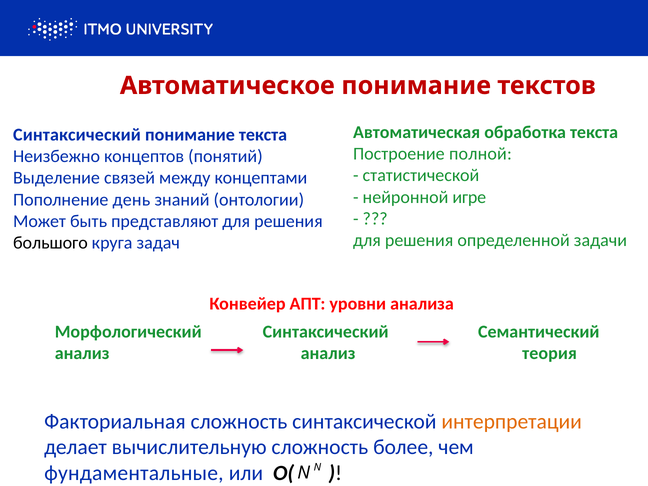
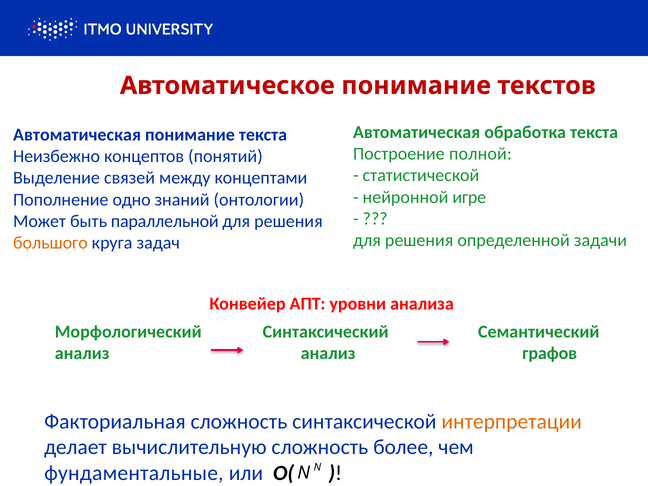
Синтаксический at (77, 135): Синтаксический -> Автоматическая
день: день -> одно
представляют: представляют -> параллельной
большого colour: black -> orange
теория: теория -> графов
